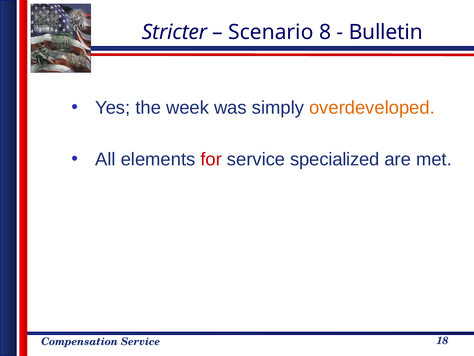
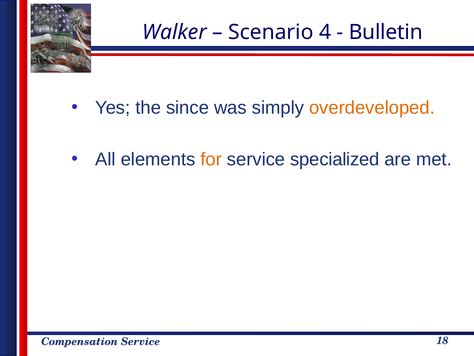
Stricter: Stricter -> Walker
8: 8 -> 4
week: week -> since
for colour: red -> orange
